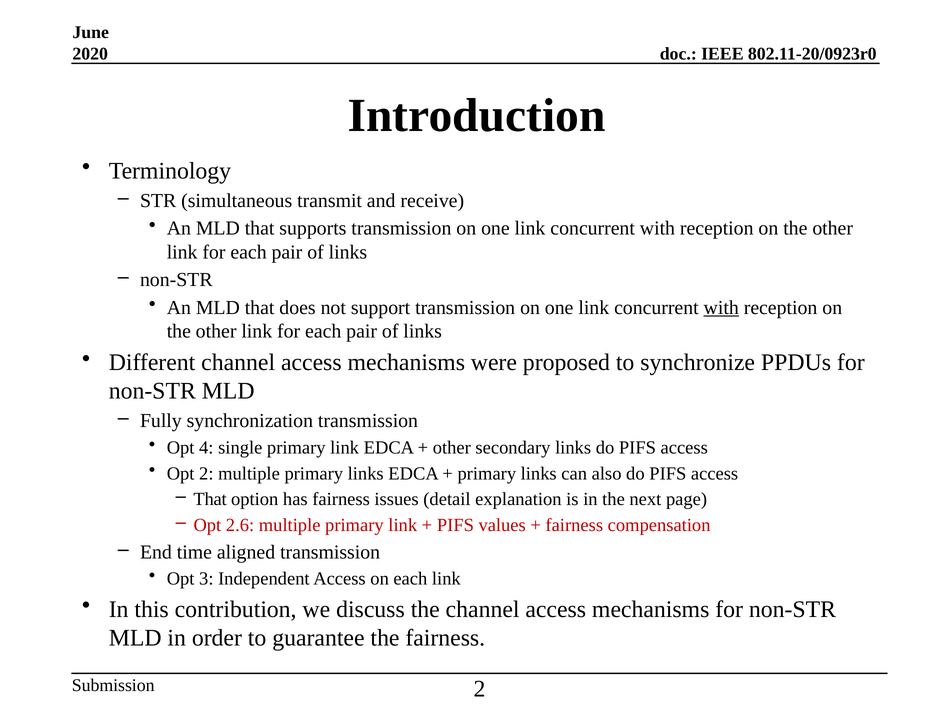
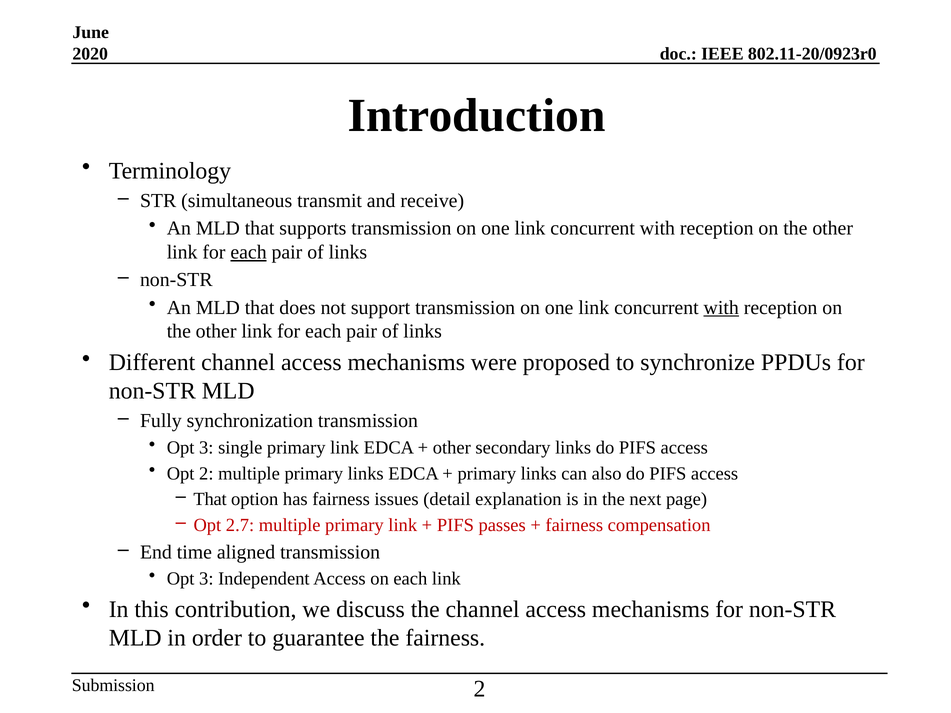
each at (249, 252) underline: none -> present
4 at (206, 448): 4 -> 3
2.6: 2.6 -> 2.7
values: values -> passes
